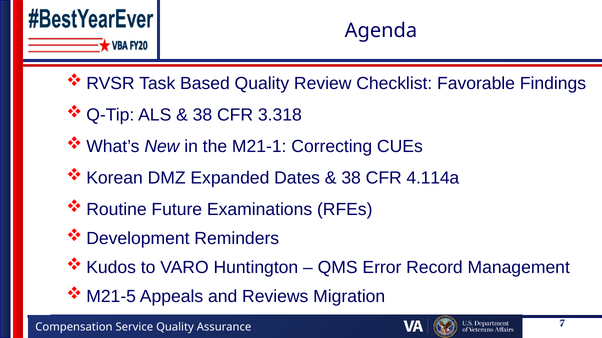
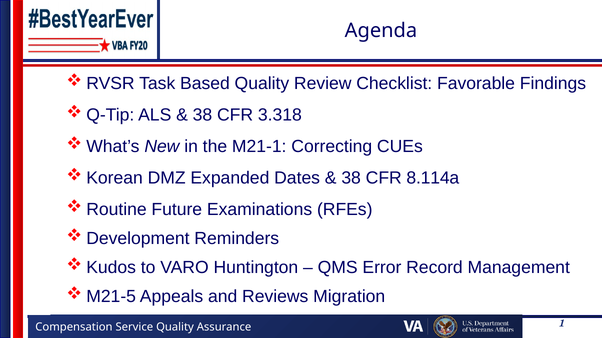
4.114a: 4.114a -> 8.114a
7: 7 -> 1
